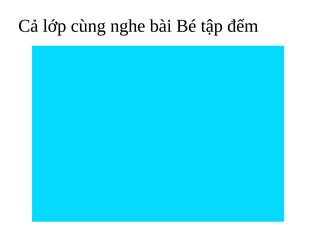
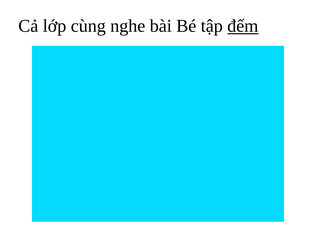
đếm underline: none -> present
